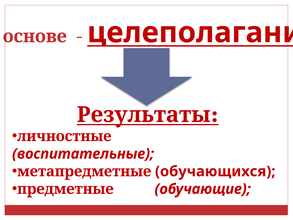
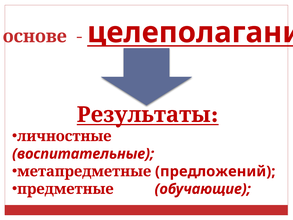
обучающихся: обучающихся -> предложений
